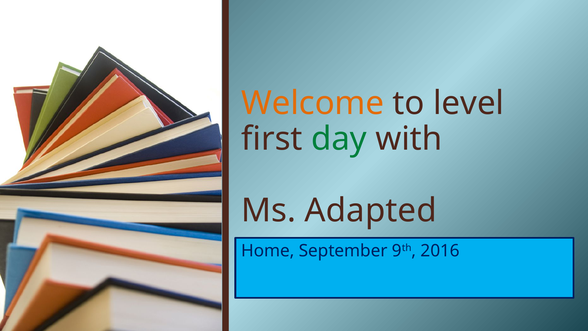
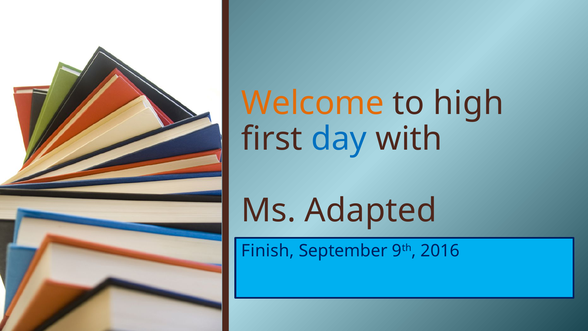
level: level -> high
day colour: green -> blue
Home: Home -> Finish
